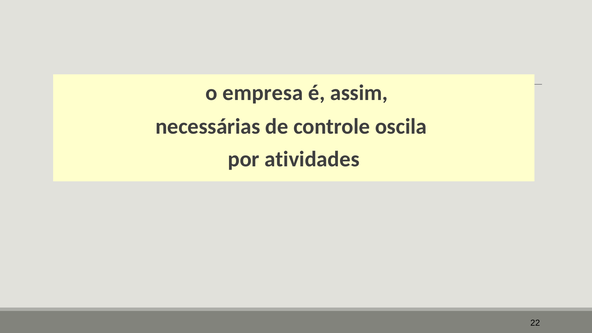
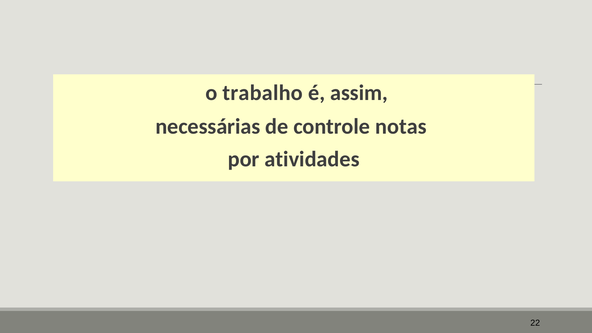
empresa: empresa -> trabalho
oscila: oscila -> notas
